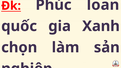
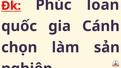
Xanh: Xanh -> Cánh
